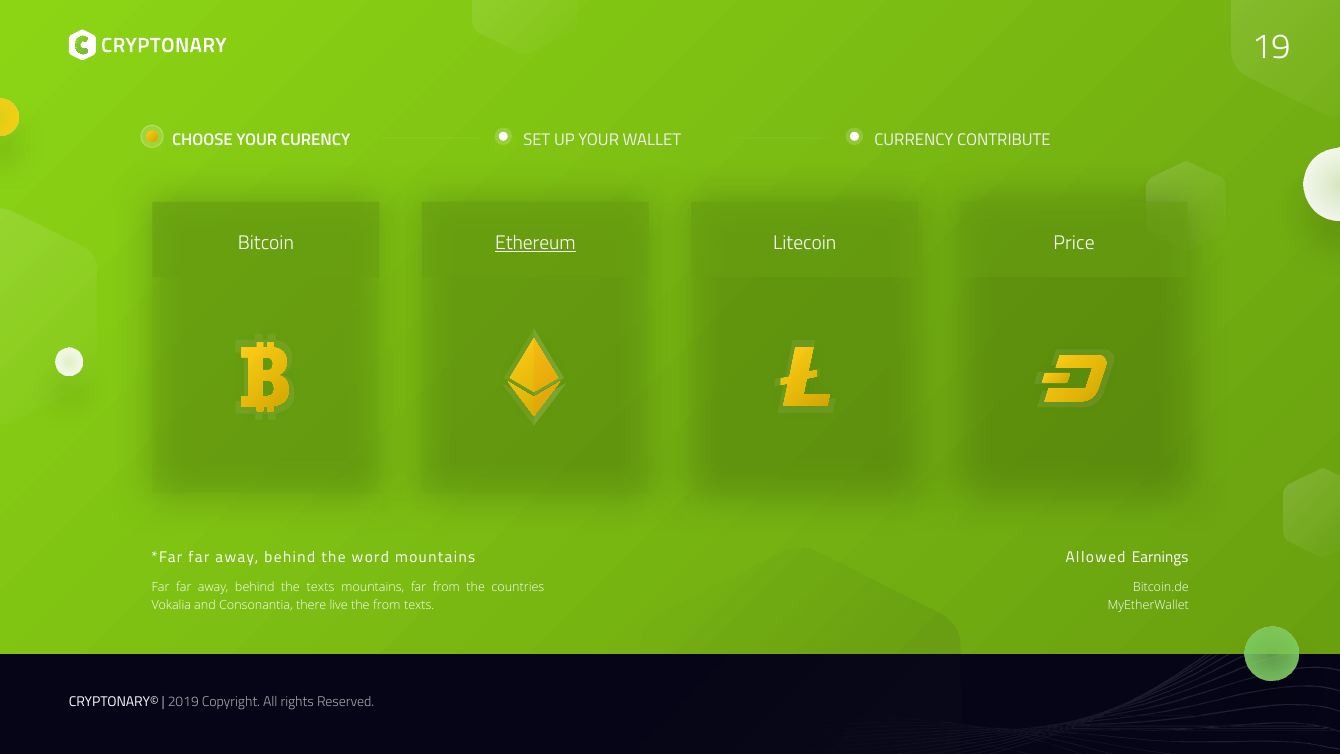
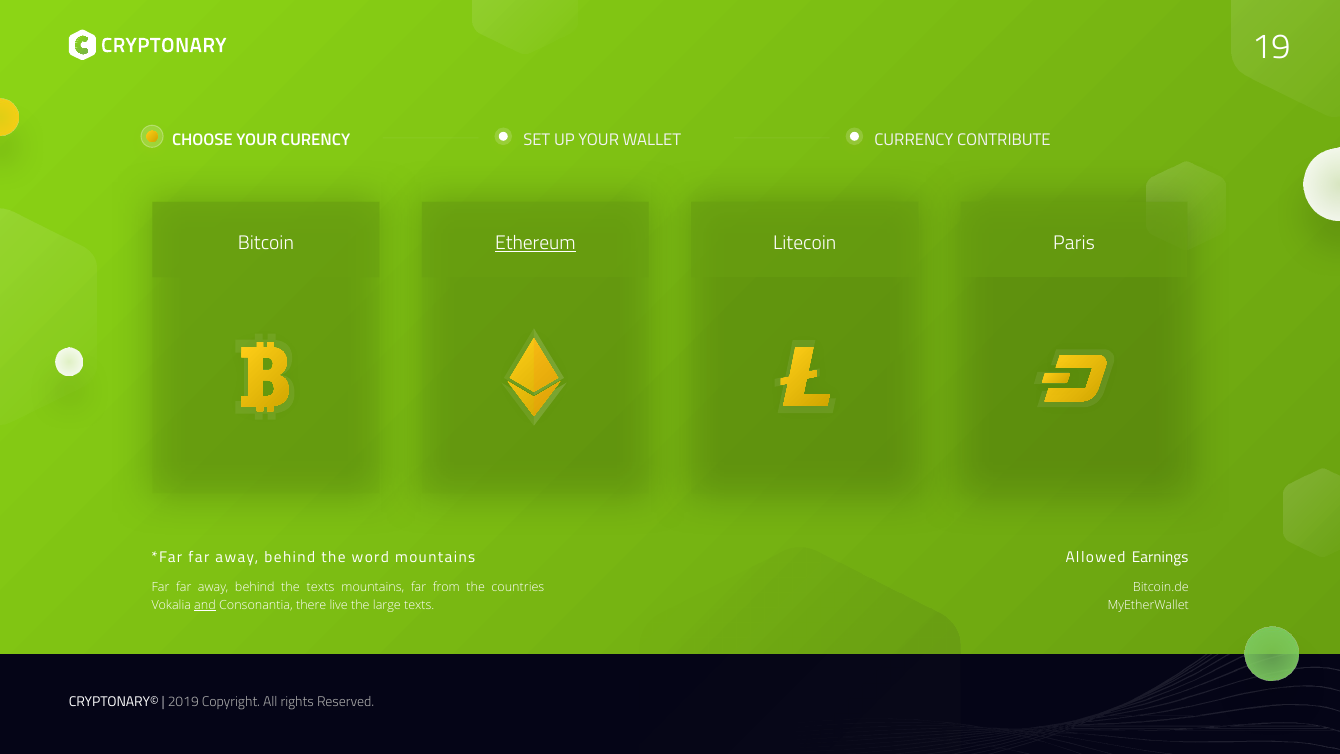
Price: Price -> Paris
and underline: none -> present
the from: from -> large
